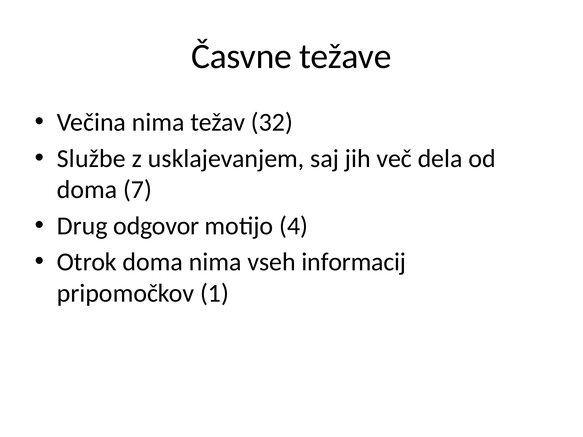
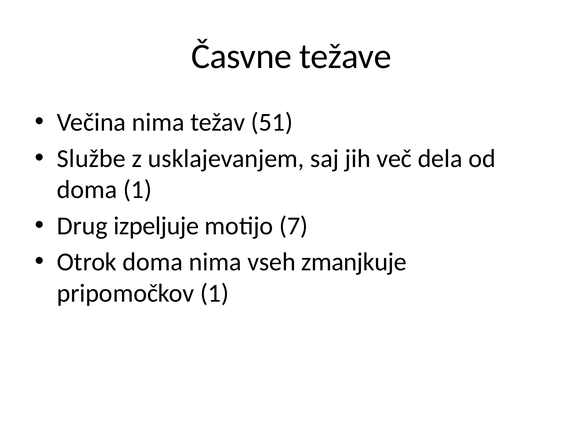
32: 32 -> 51
doma 7: 7 -> 1
odgovor: odgovor -> izpeljuje
4: 4 -> 7
informacij: informacij -> zmanjkuje
